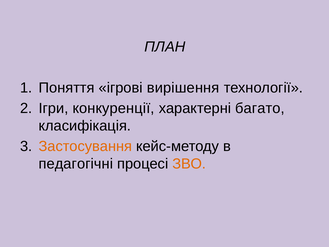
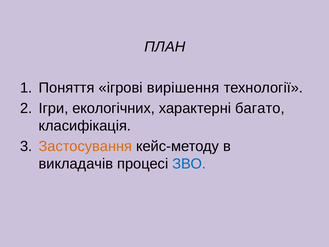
конкуренції: конкуренції -> екологічних
педагогічні: педагогічні -> викладачів
ЗВО colour: orange -> blue
